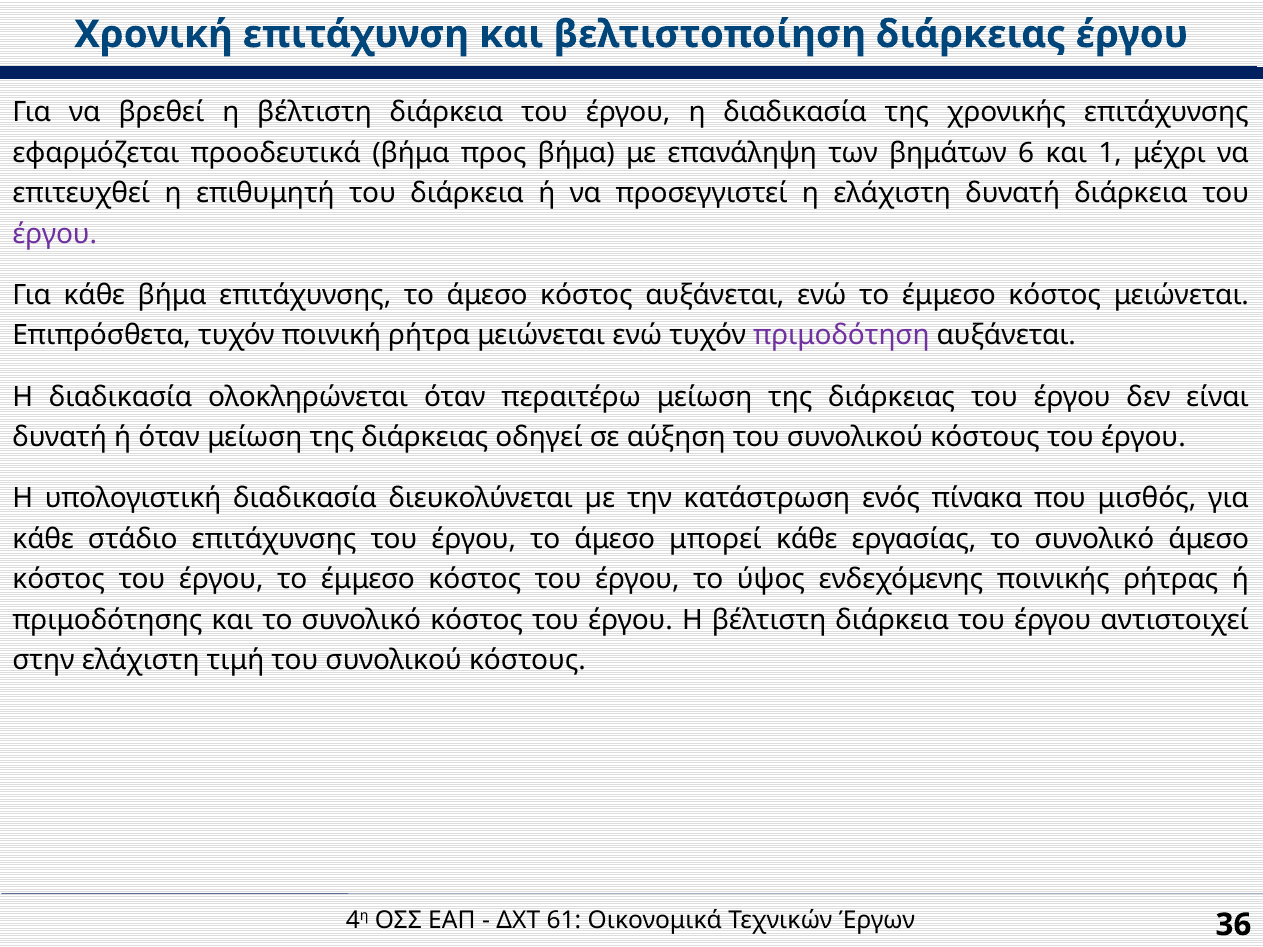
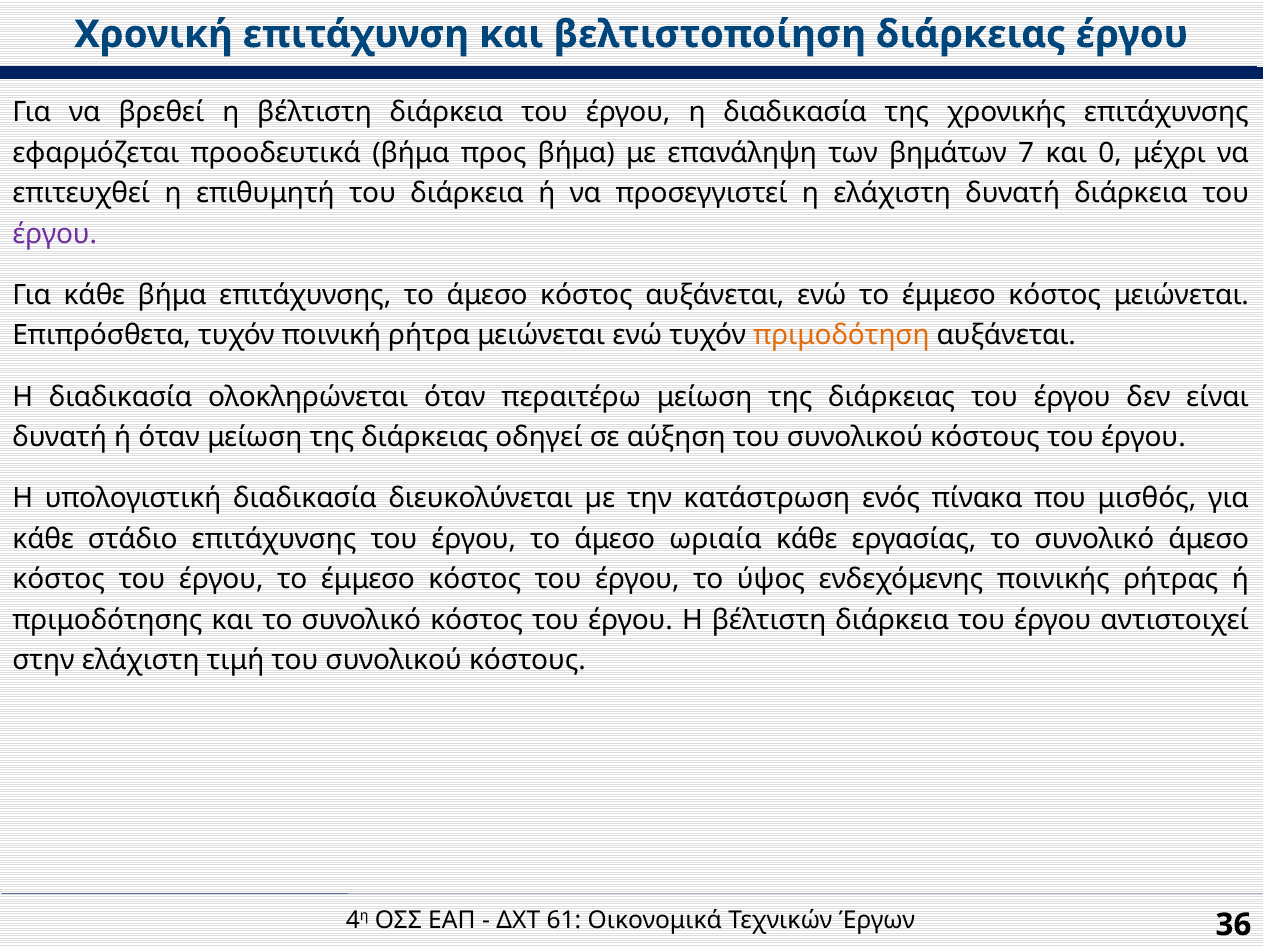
6: 6 -> 7
1: 1 -> 0
πριμοδότηση colour: purple -> orange
μπορεί: μπορεί -> ωριαία
